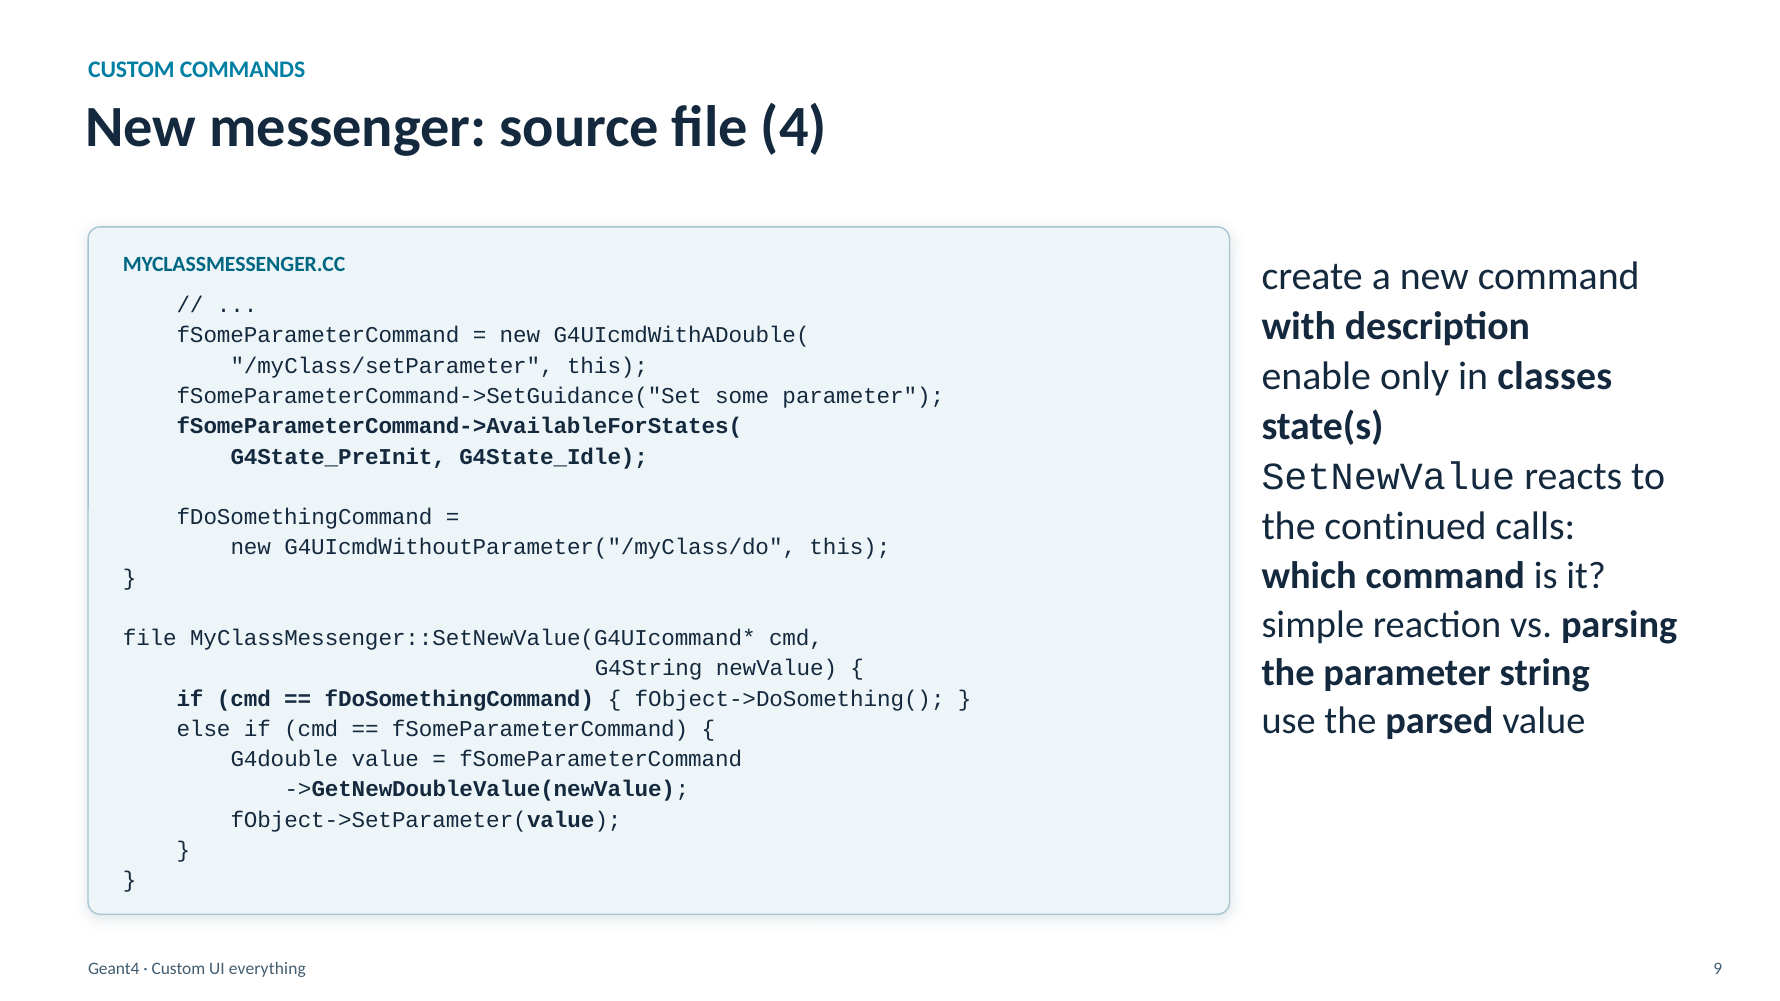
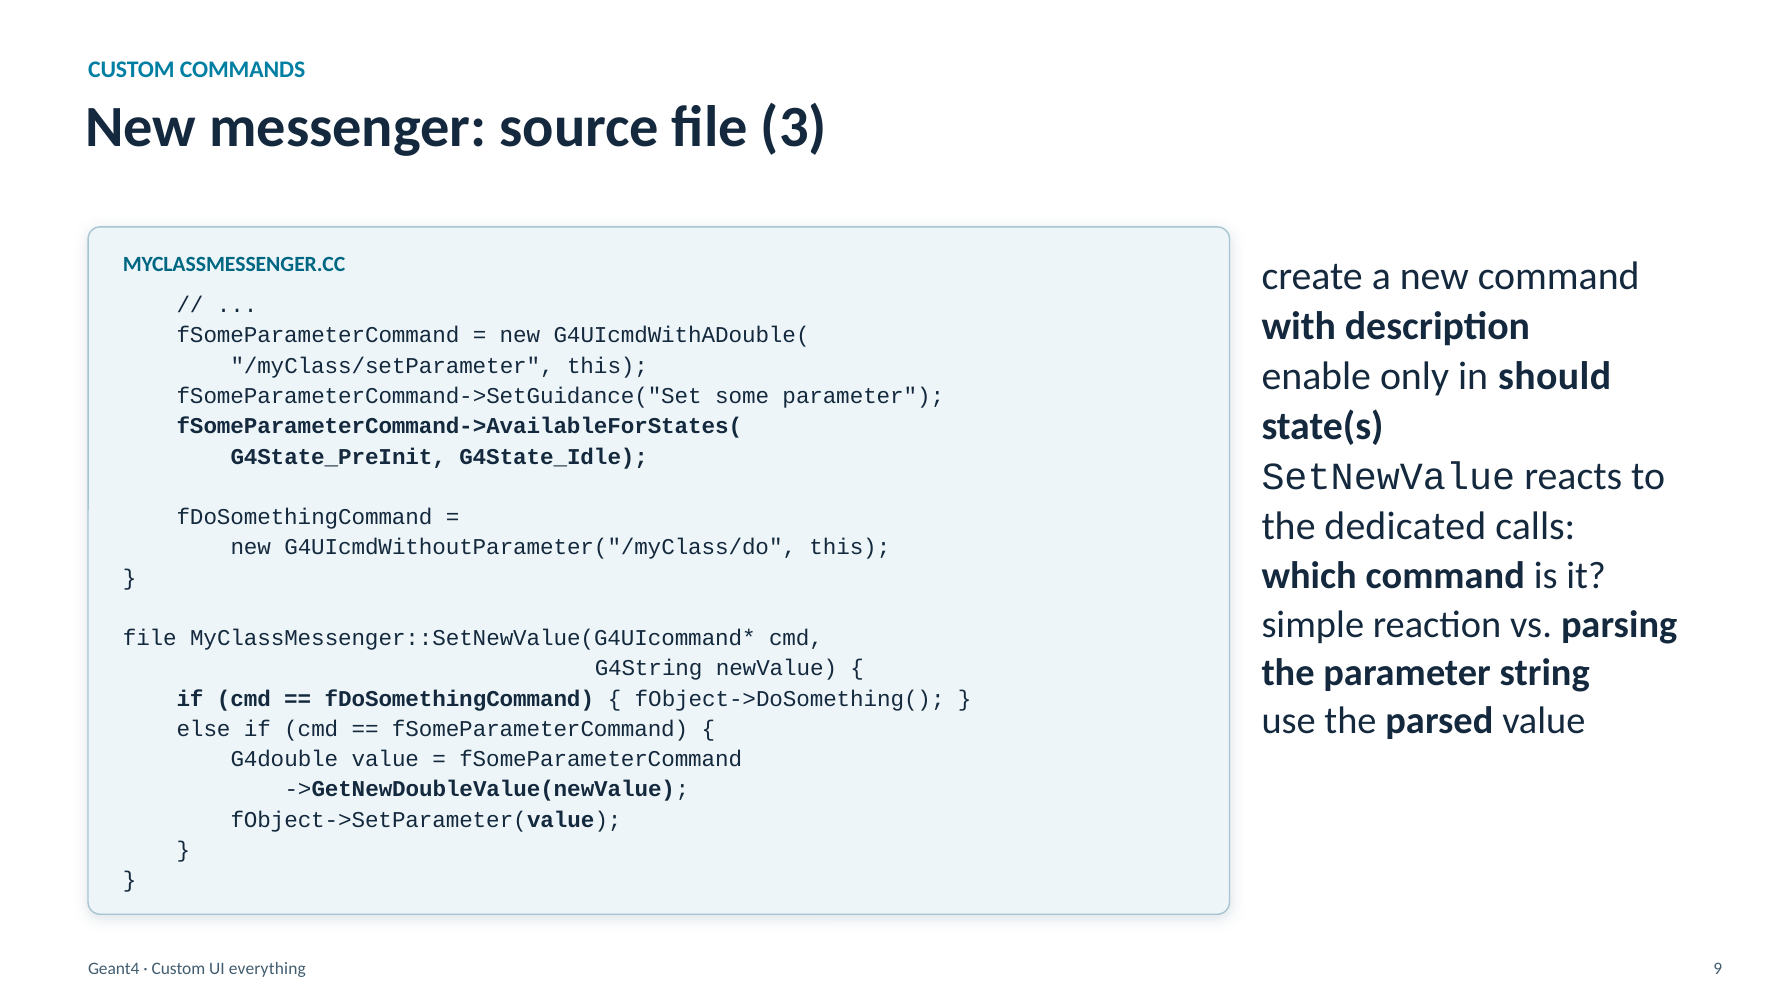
4: 4 -> 3
classes: classes -> should
continued: continued -> dedicated
